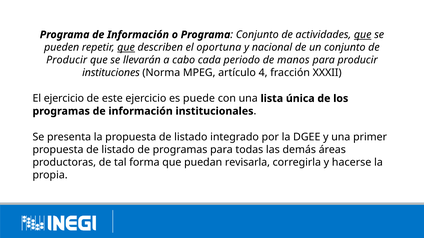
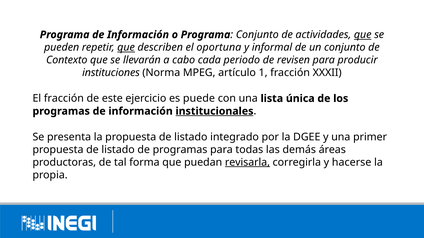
nacional: nacional -> informal
Producir at (67, 60): Producir -> Contexto
manos: manos -> revisen
4: 4 -> 1
El ejercicio: ejercicio -> fracción
institucionales underline: none -> present
revisarla underline: none -> present
